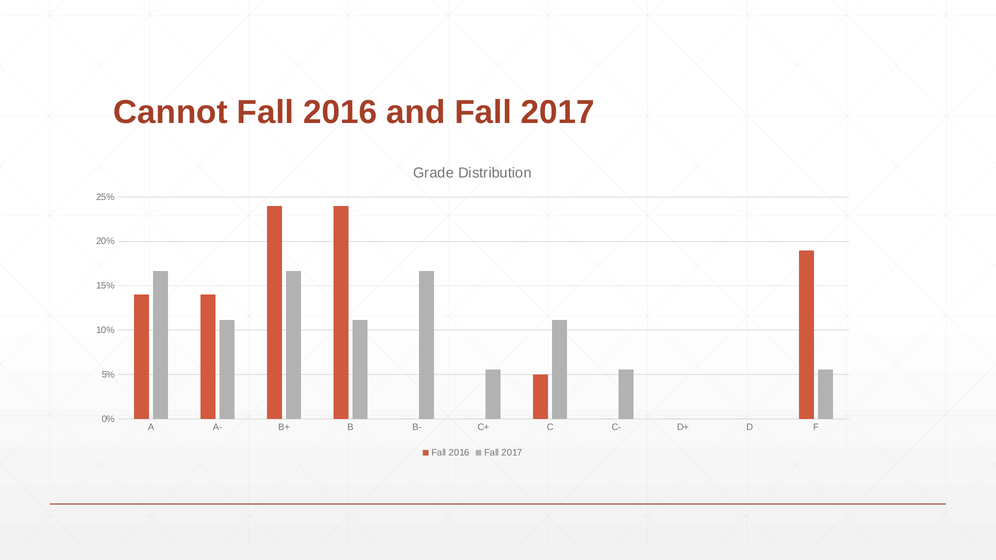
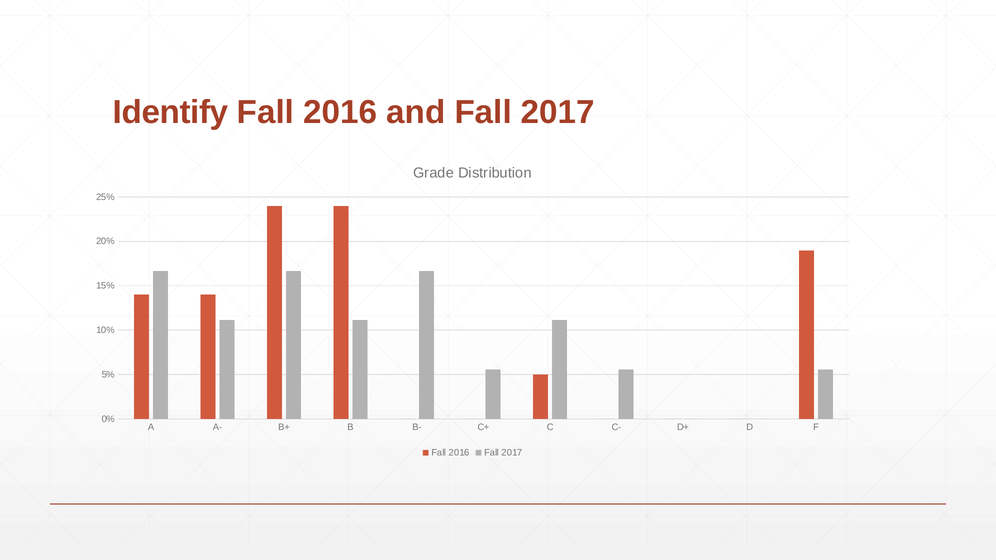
Cannot: Cannot -> Identify
